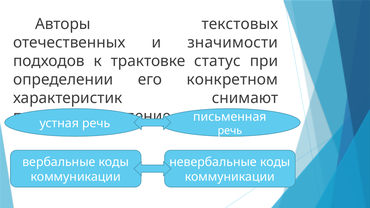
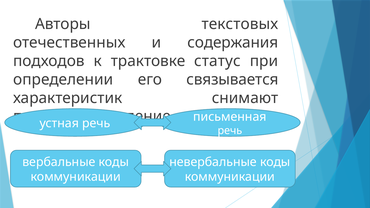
значимости: значимости -> содержания
конкретном: конкретном -> связывается
